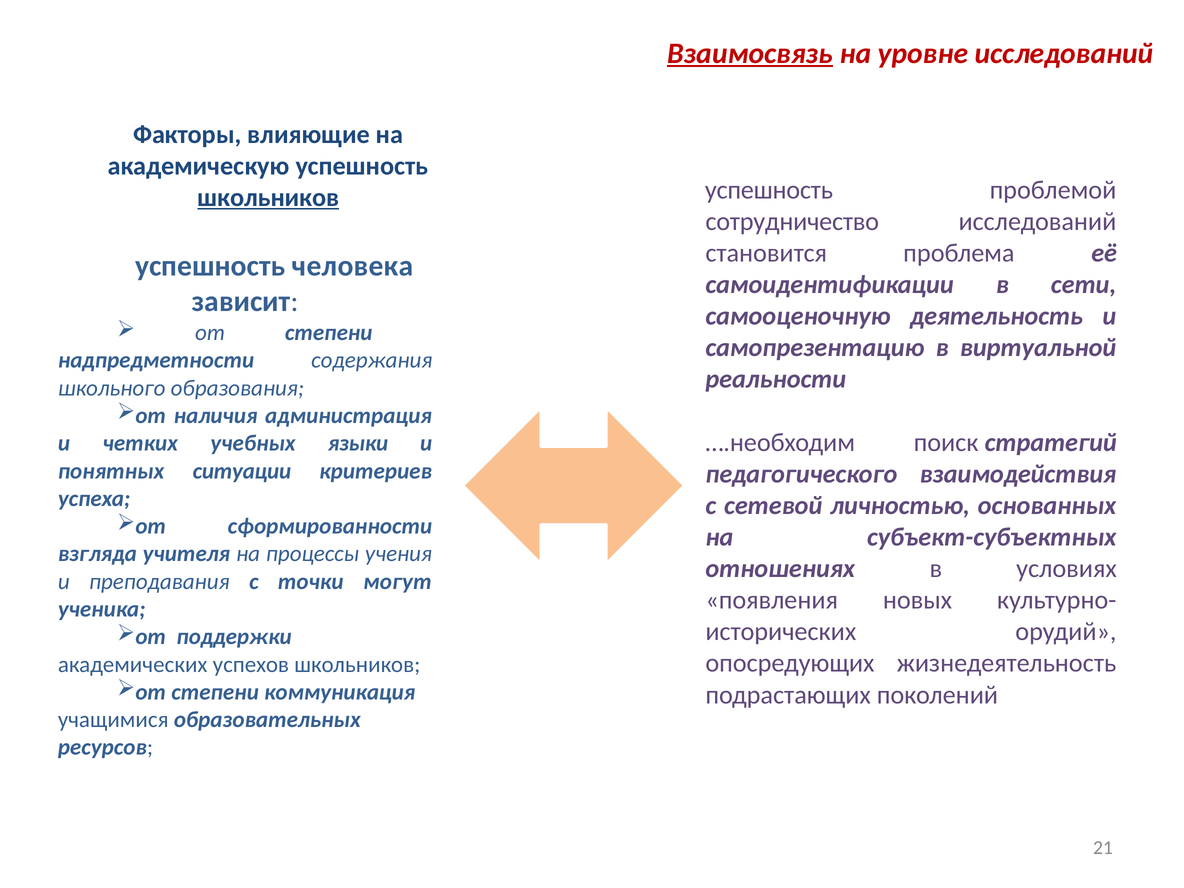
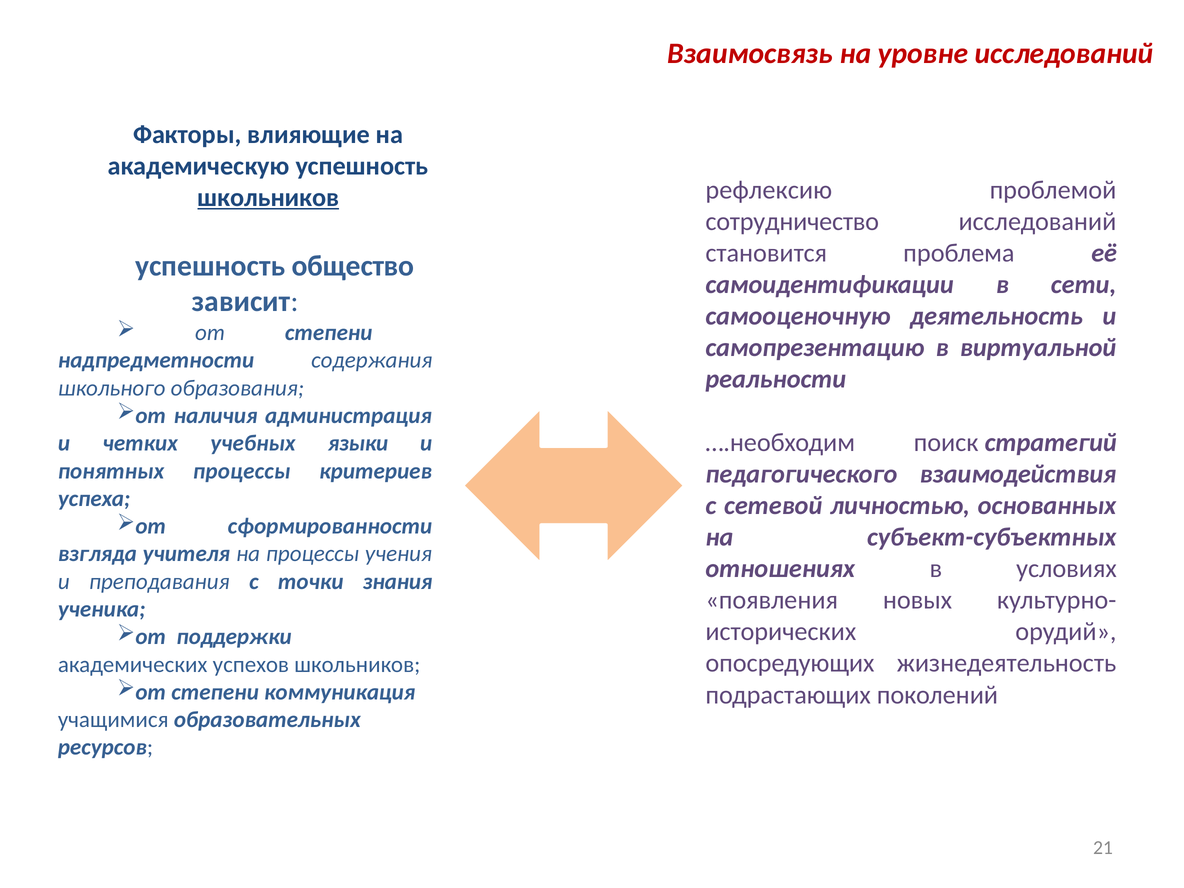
Взаимосвязь underline: present -> none
успешность at (769, 190): успешность -> рефлексию
человека: человека -> общество
понятных ситуации: ситуации -> процессы
могут: могут -> знания
